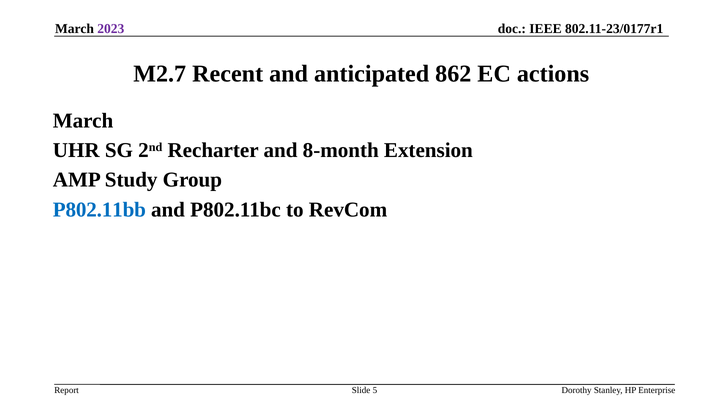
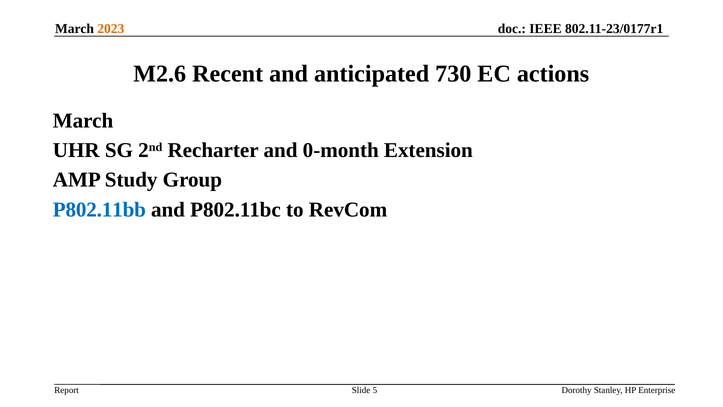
2023 colour: purple -> orange
M2.7: M2.7 -> M2.6
862: 862 -> 730
8-month: 8-month -> 0-month
